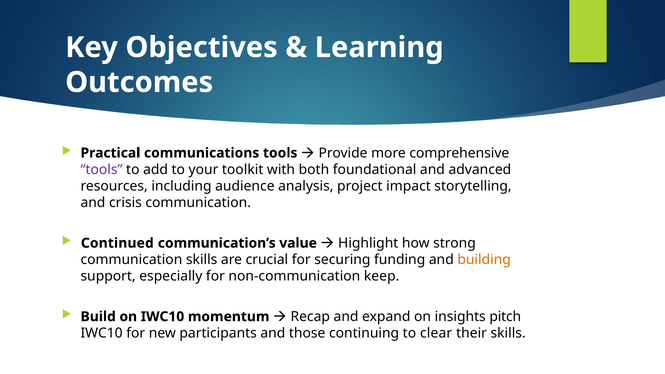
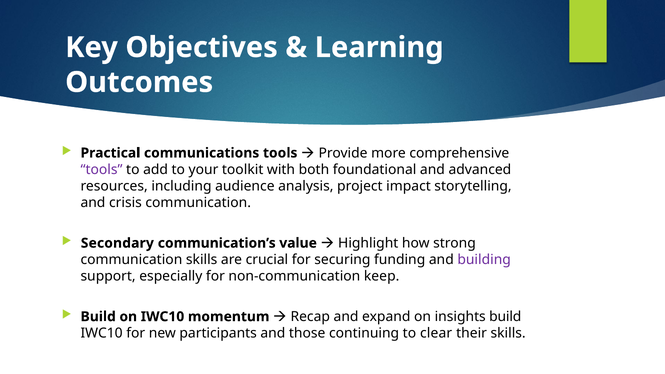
Continued: Continued -> Secondary
building colour: orange -> purple
insights pitch: pitch -> build
